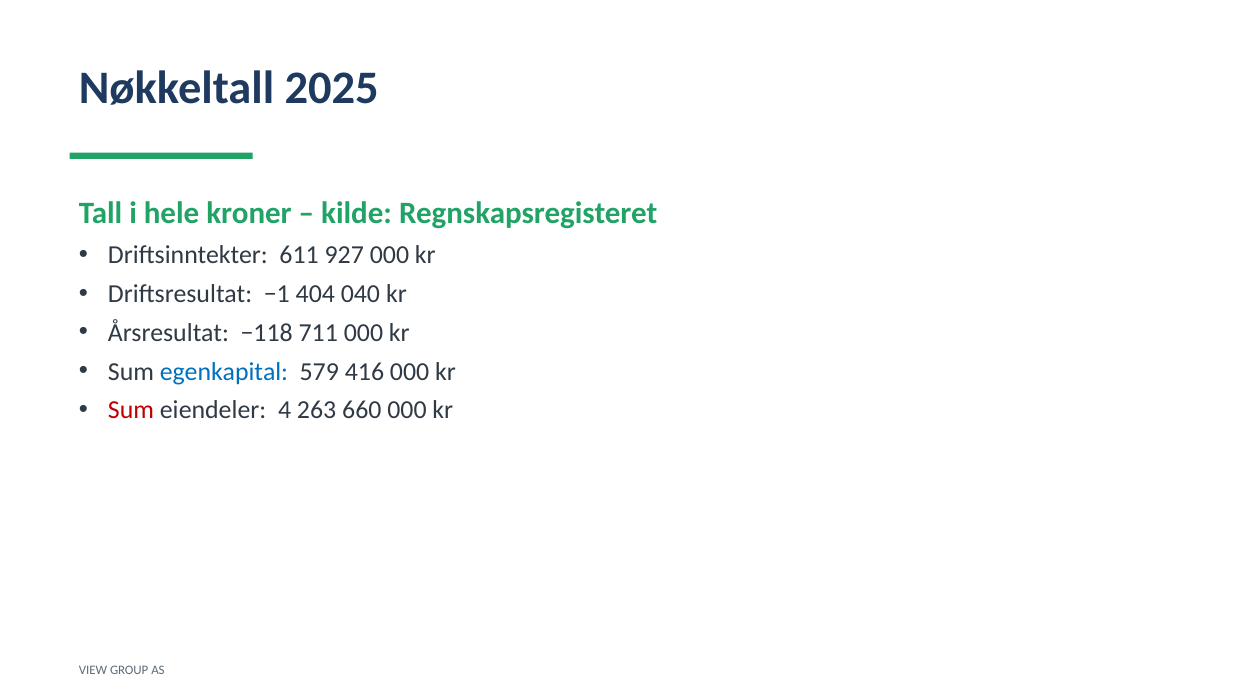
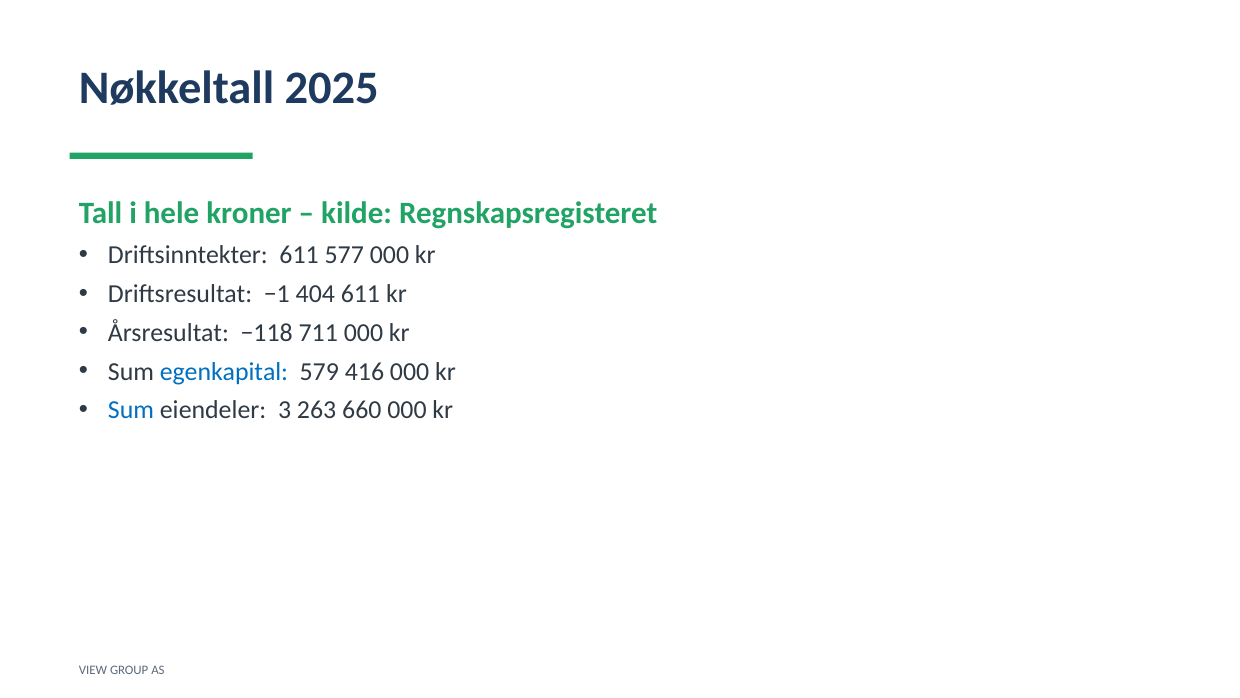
927: 927 -> 577
404 040: 040 -> 611
Sum at (131, 410) colour: red -> blue
4: 4 -> 3
